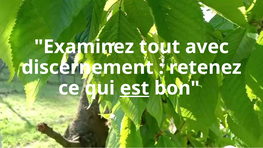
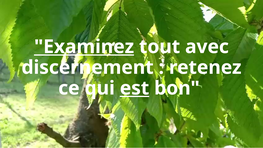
Examinez underline: none -> present
